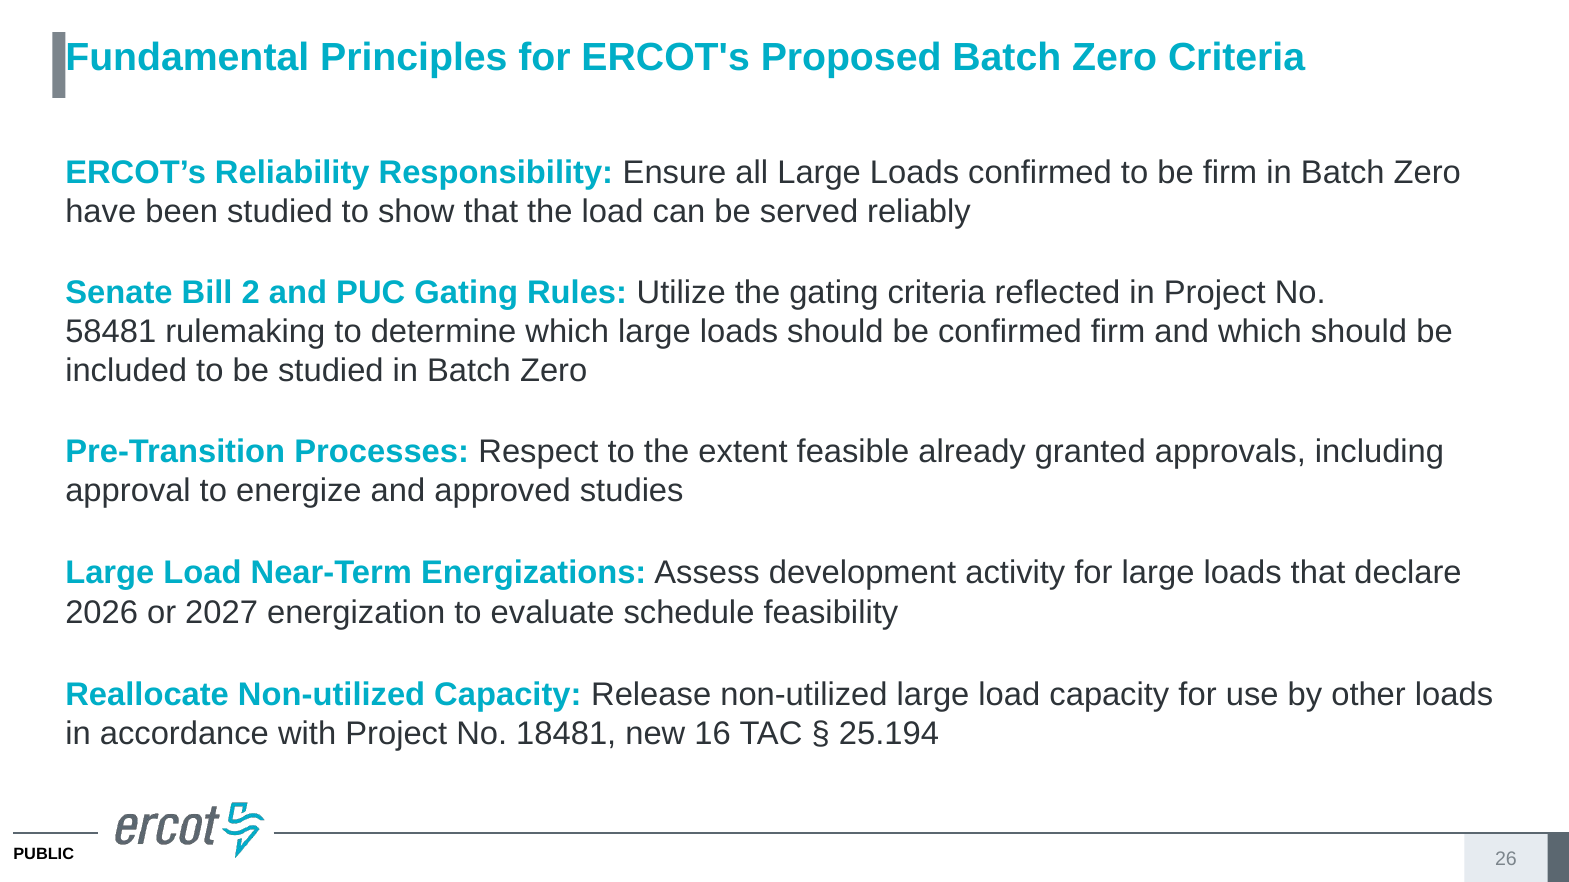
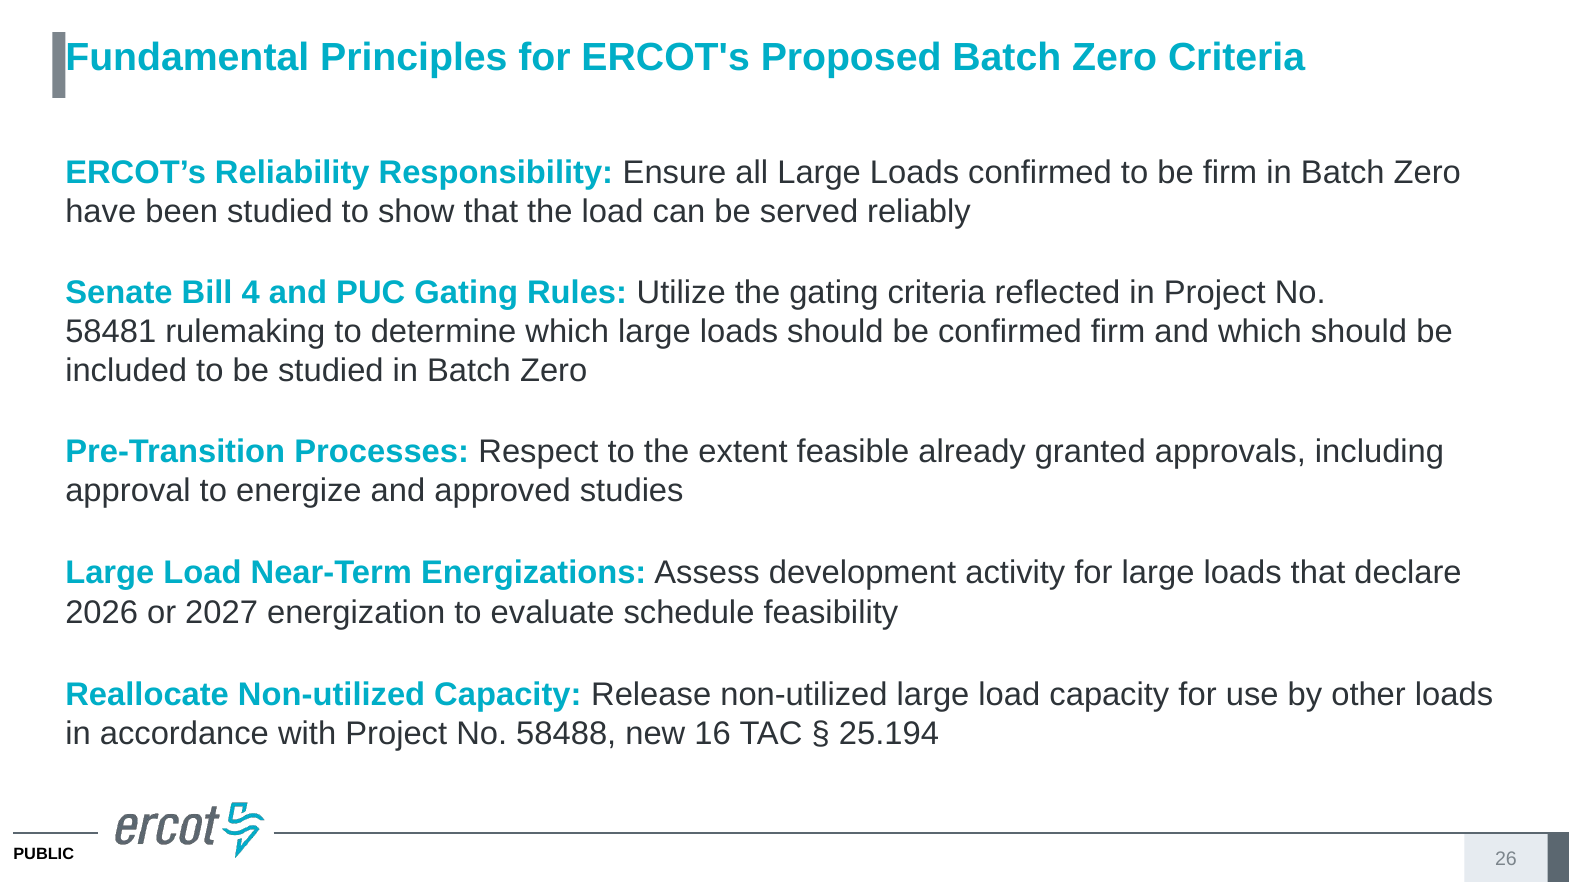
2: 2 -> 4
18481: 18481 -> 58488
